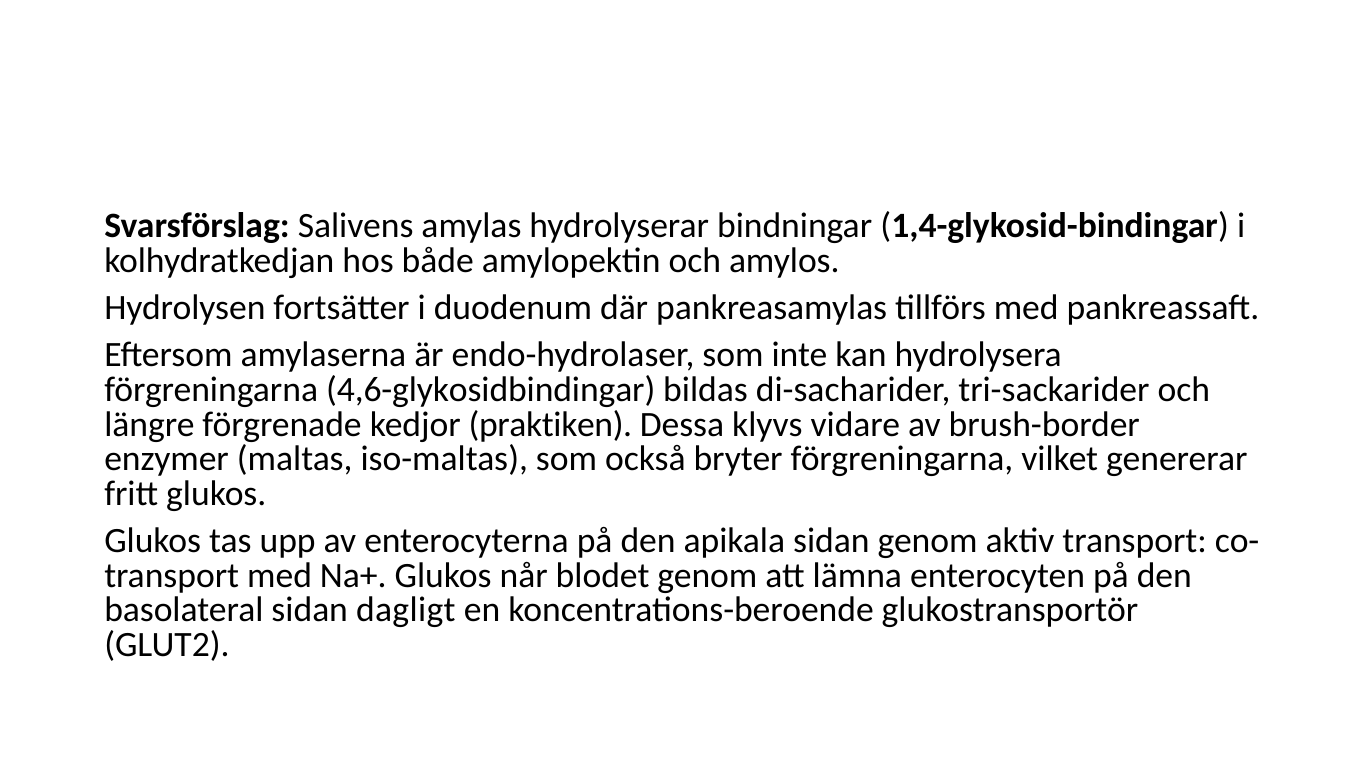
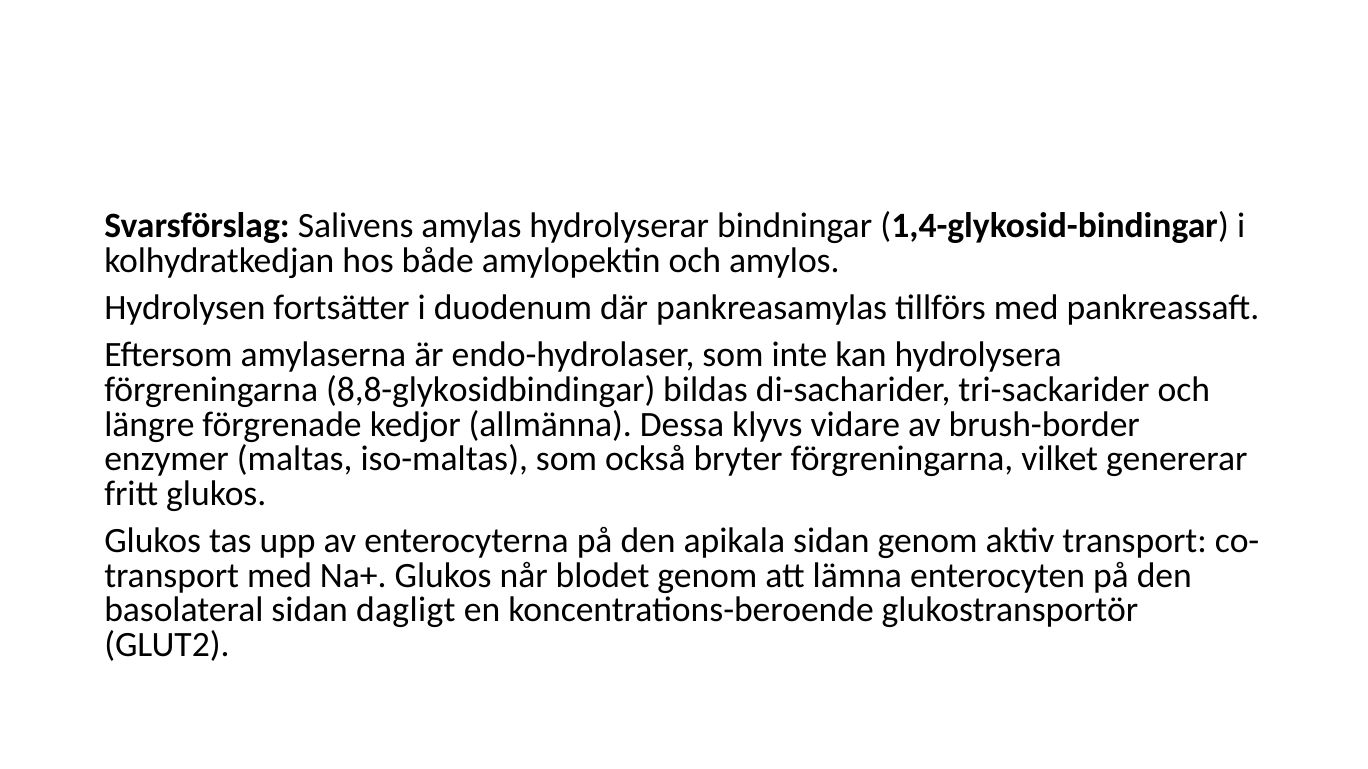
4,6-glykosidbindingar: 4,6-glykosidbindingar -> 8,8-glykosidbindingar
praktiken: praktiken -> allmänna
